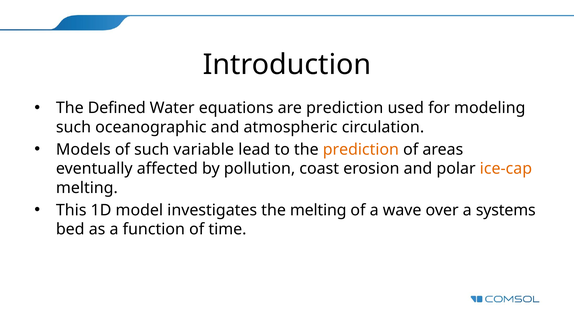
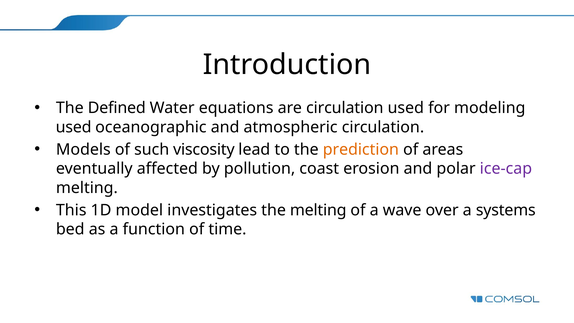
are prediction: prediction -> circulation
such at (74, 127): such -> used
variable: variable -> viscosity
ice-cap colour: orange -> purple
